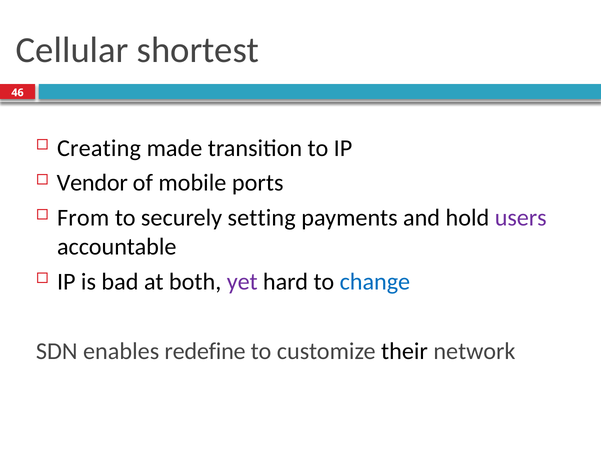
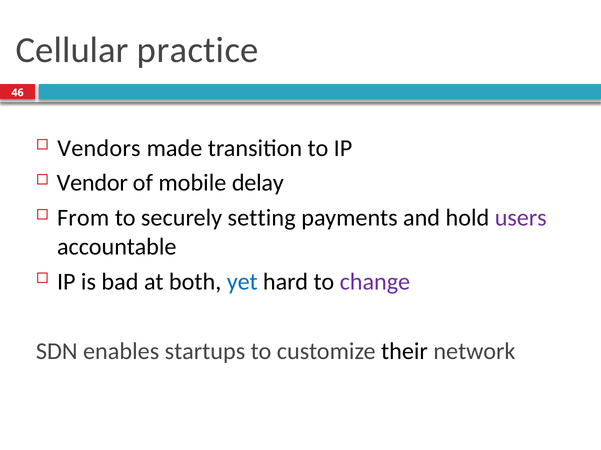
shortest: shortest -> practice
Creating: Creating -> Vendors
ports: ports -> delay
yet colour: purple -> blue
change colour: blue -> purple
redefine: redefine -> startups
